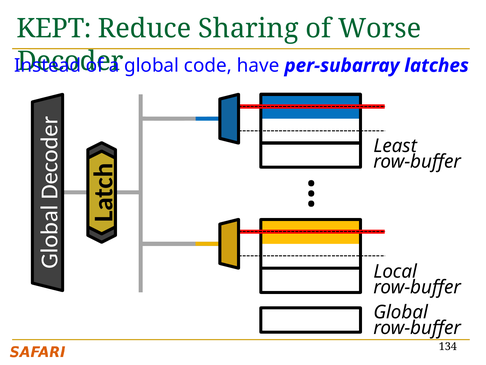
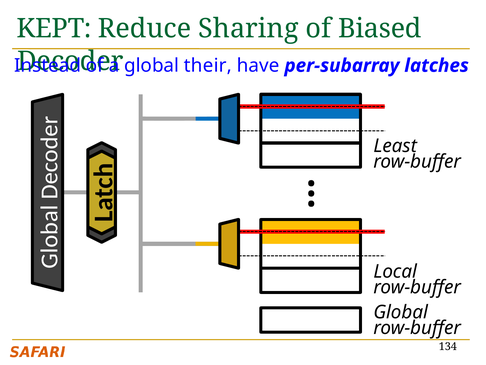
Worse: Worse -> Biased
code: code -> their
